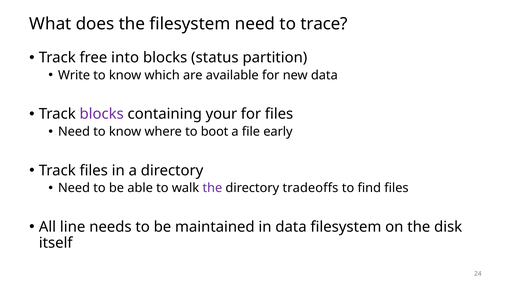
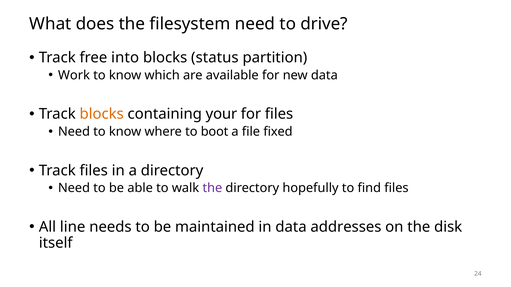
trace: trace -> drive
Write: Write -> Work
blocks at (102, 114) colour: purple -> orange
early: early -> fixed
tradeoffs: tradeoffs -> hopefully
data filesystem: filesystem -> addresses
